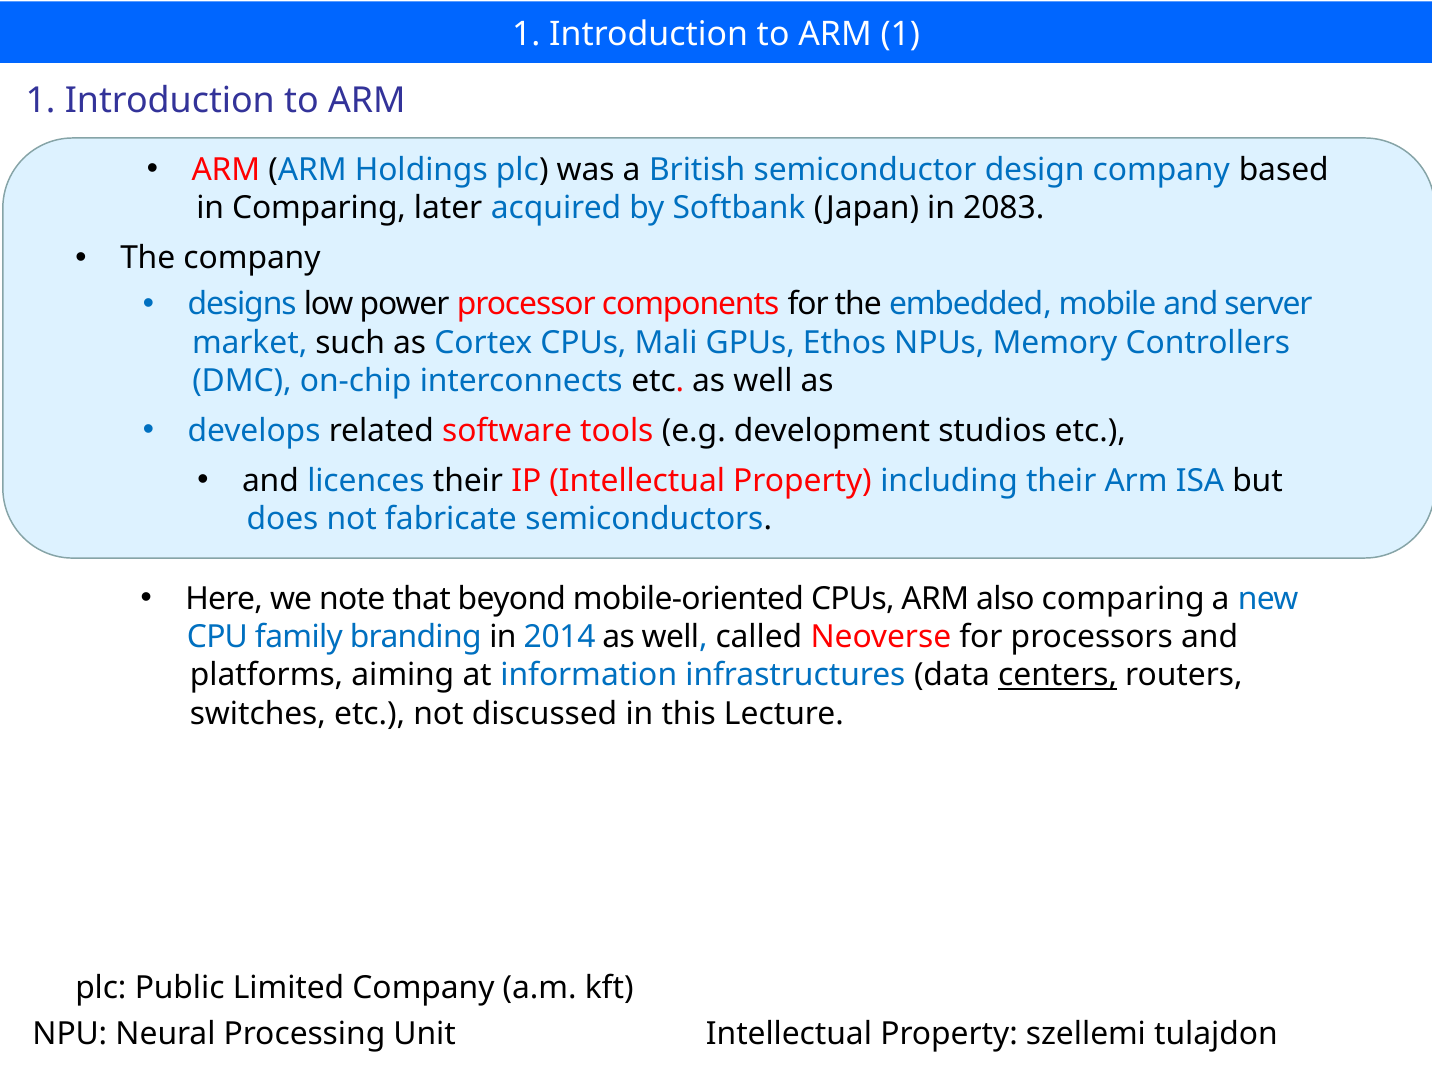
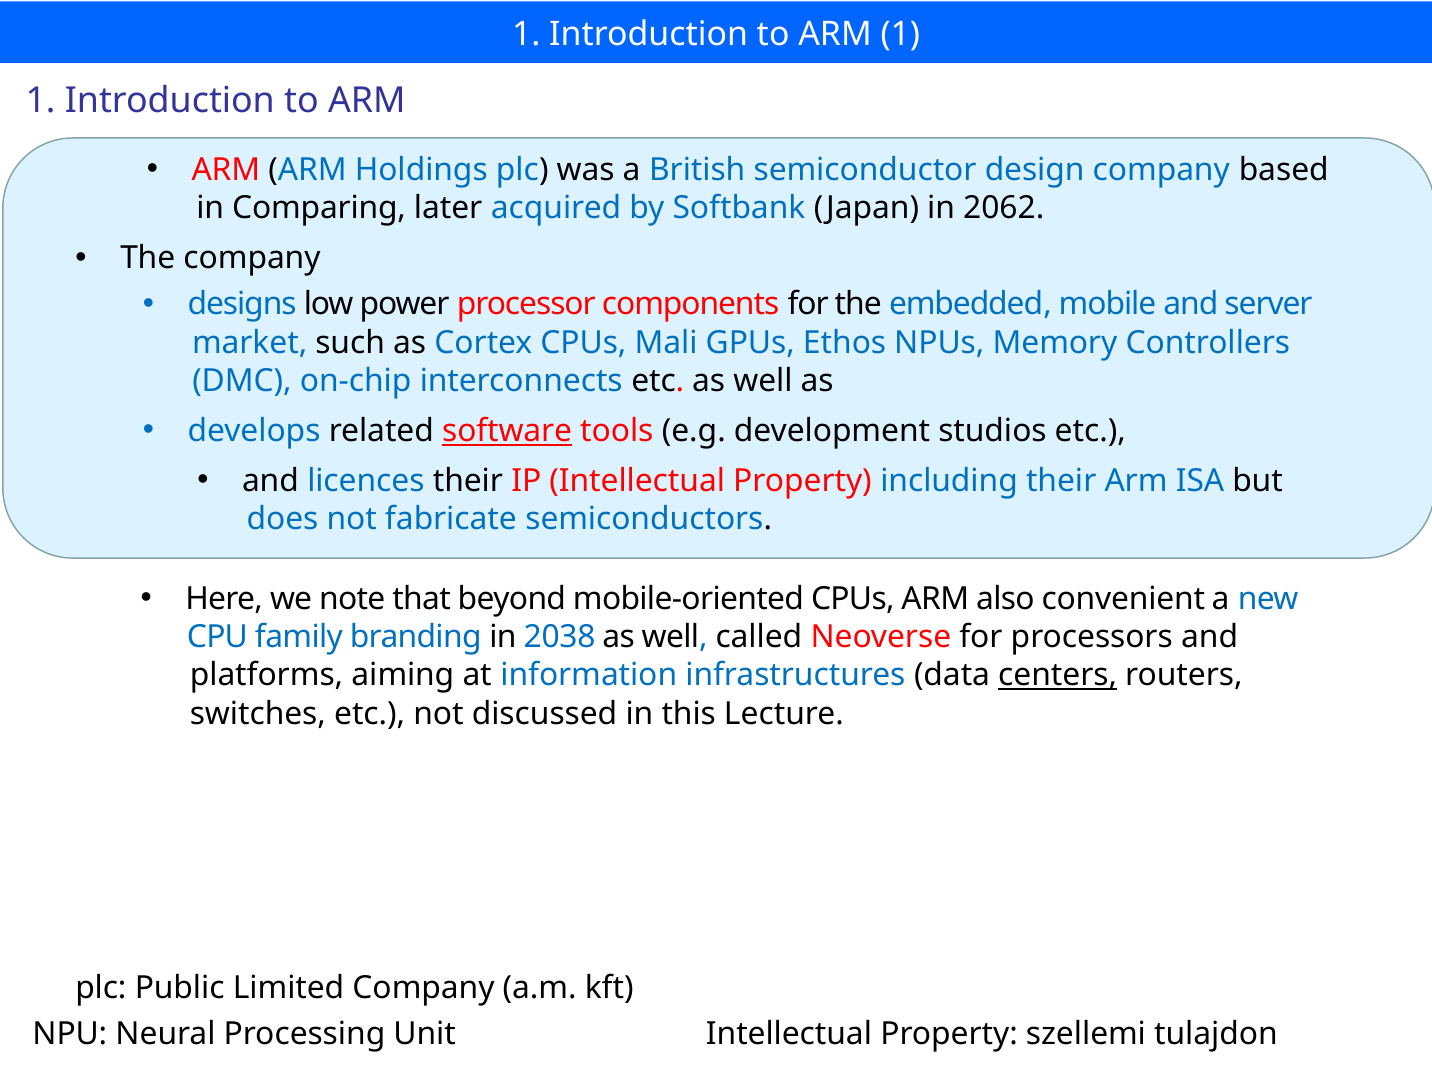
2083: 2083 -> 2062
software underline: none -> present
also comparing: comparing -> convenient
2014: 2014 -> 2038
